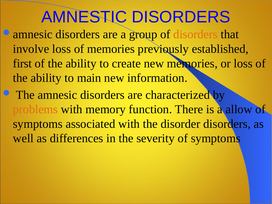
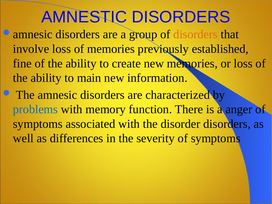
first: first -> fine
problems colour: orange -> blue
allow: allow -> anger
